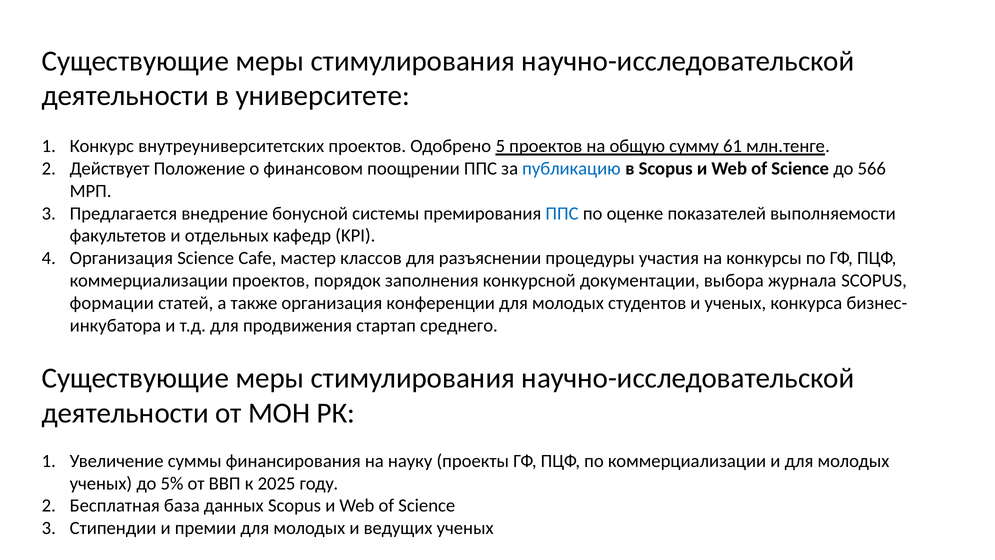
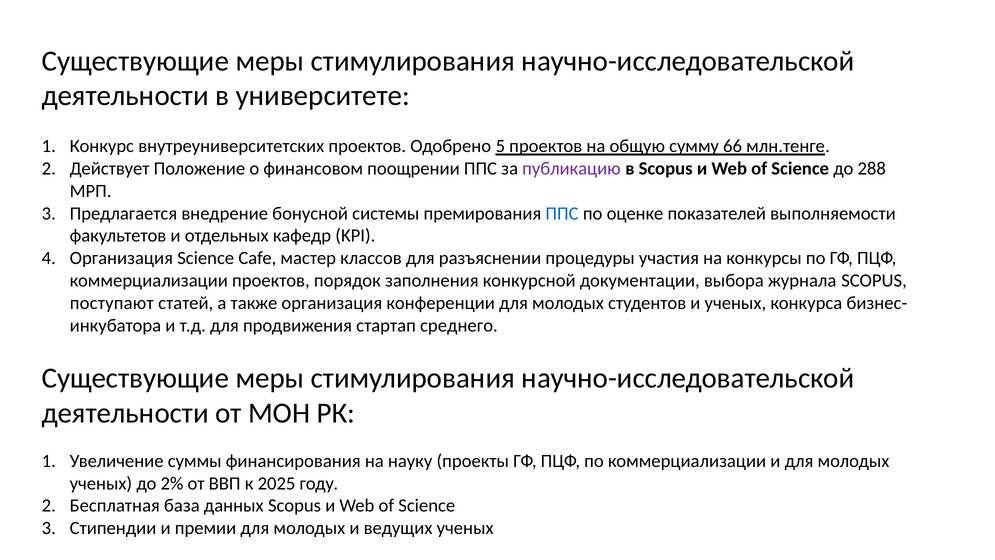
61: 61 -> 66
публикацию colour: blue -> purple
566: 566 -> 288
формации: формации -> поступают
5%: 5% -> 2%
